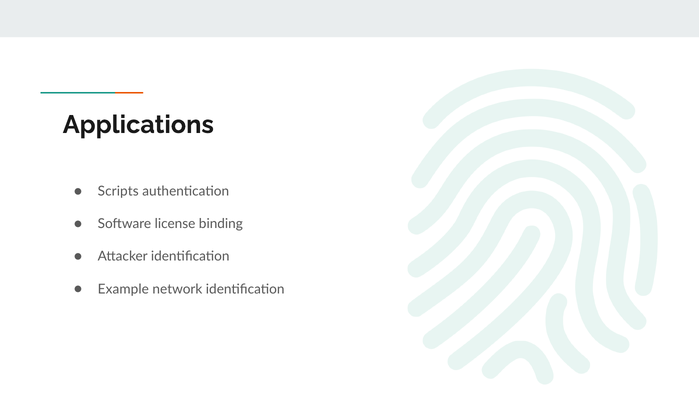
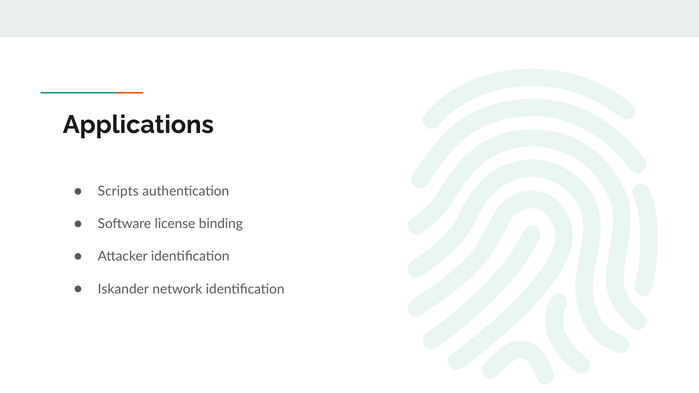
Example: Example -> Iskander
